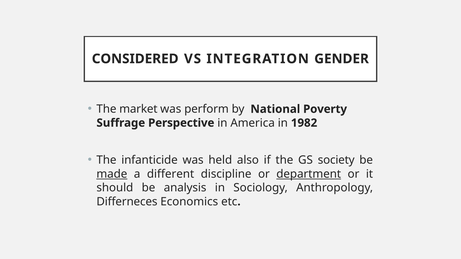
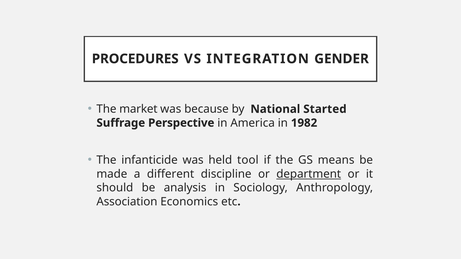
CONSIDERED: CONSIDERED -> PROCEDURES
perform: perform -> because
Poverty: Poverty -> Started
also: also -> tool
society: society -> means
made underline: present -> none
Differneces: Differneces -> Association
